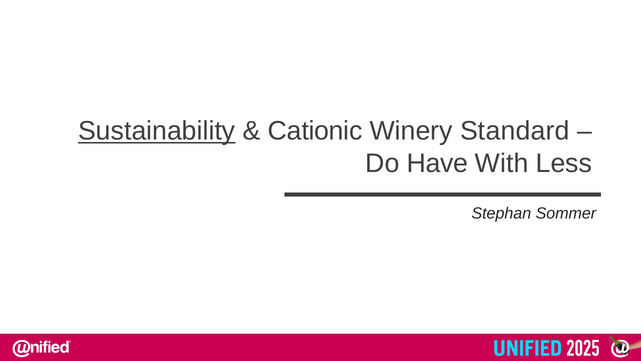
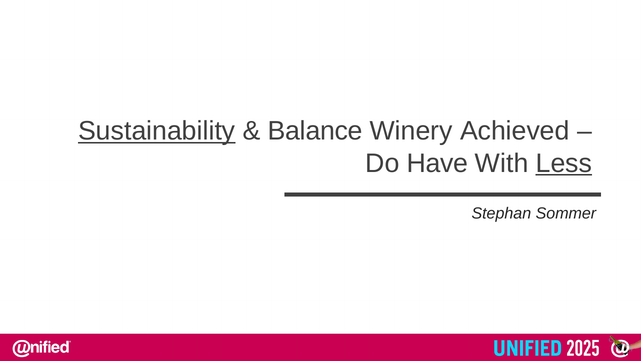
Cationic: Cationic -> Balance
Standard: Standard -> Achieved
Less underline: none -> present
